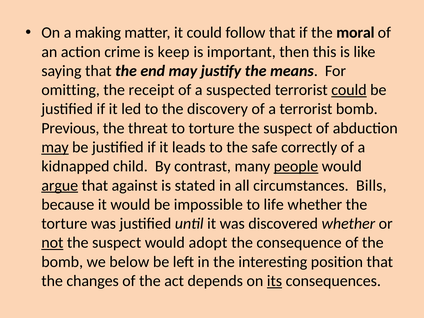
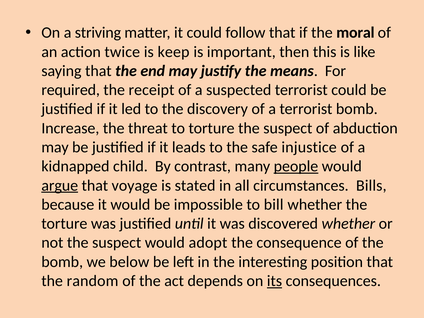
making: making -> striving
crime: crime -> twice
omitting: omitting -> required
could at (349, 90) underline: present -> none
Previous: Previous -> Increase
may at (55, 147) underline: present -> none
correctly: correctly -> injustice
against: against -> voyage
life: life -> bill
not underline: present -> none
changes: changes -> random
